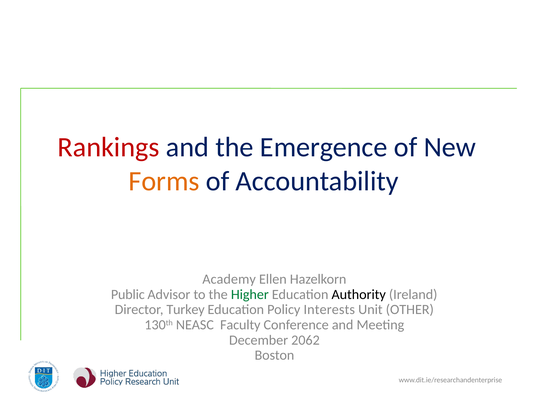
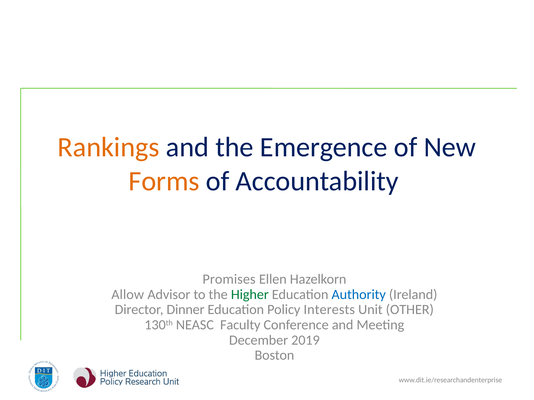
Rankings colour: red -> orange
Academy: Academy -> Promises
Public: Public -> Allow
Authority colour: black -> blue
Turkey: Turkey -> Dinner
2062: 2062 -> 2019
